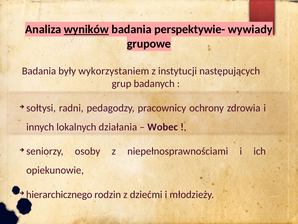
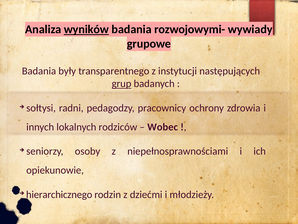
perspektywie-: perspektywie- -> rozwojowymi-
wykorzystaniem: wykorzystaniem -> transparentnego
grup underline: none -> present
działania: działania -> rodziców
